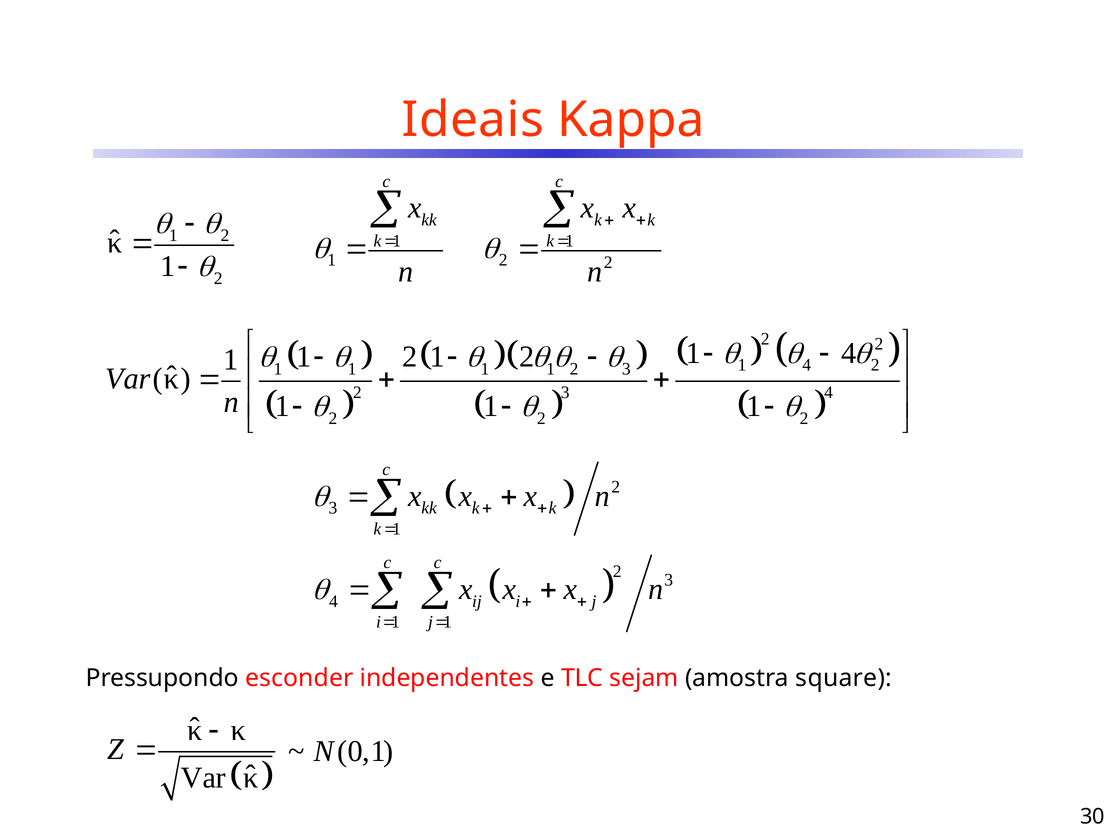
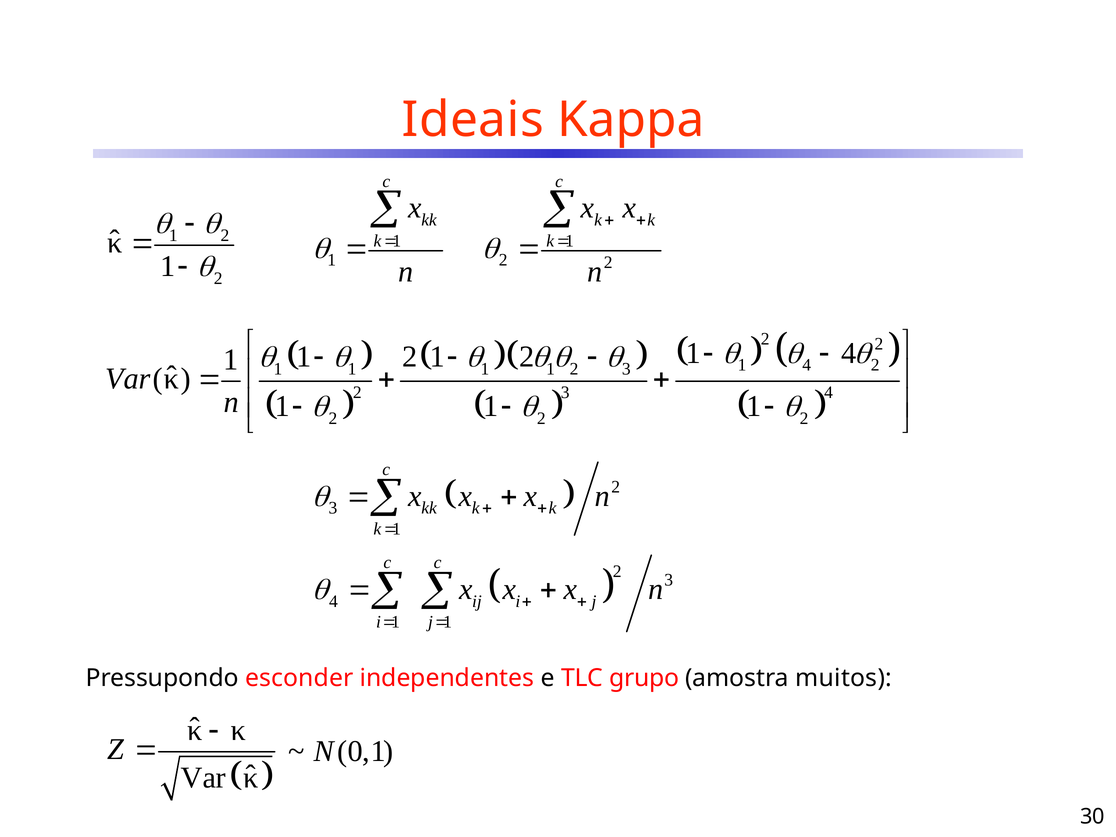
sejam: sejam -> grupo
square: square -> muitos
